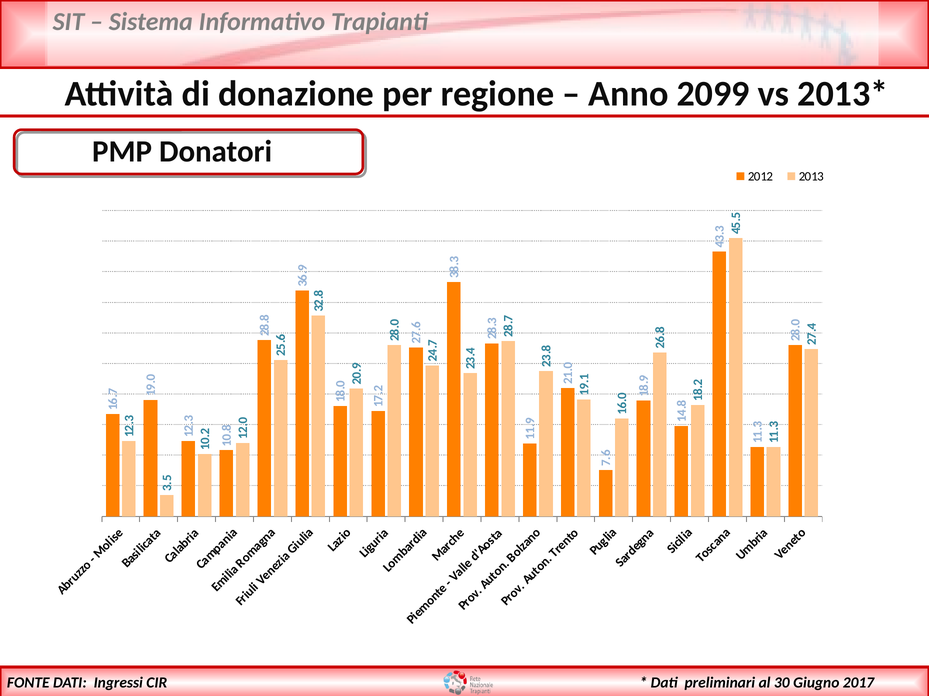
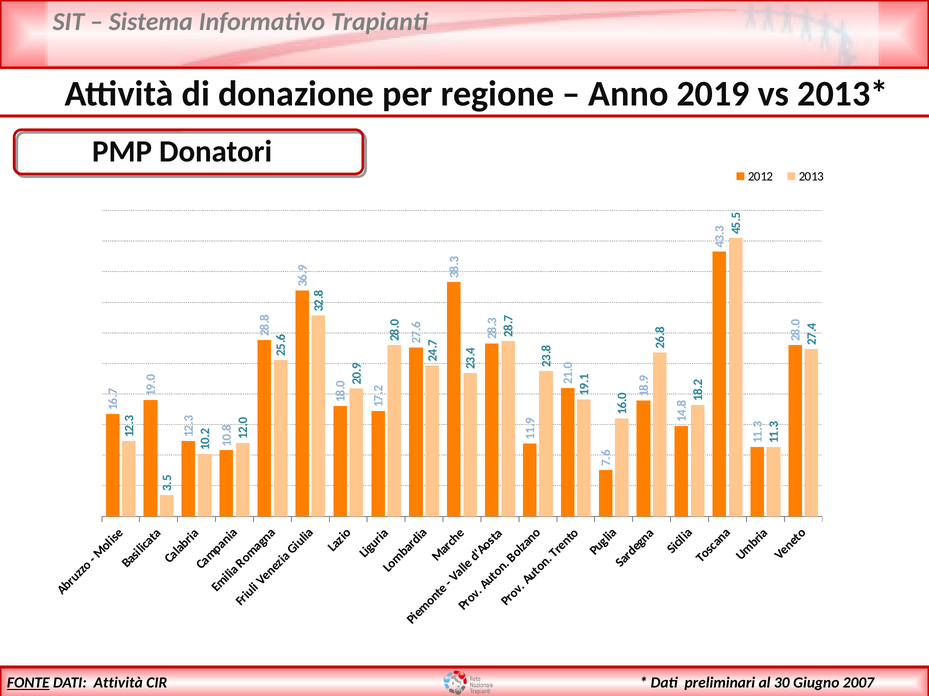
2099: 2099 -> 2019
2017: 2017 -> 2007
FONTE underline: none -> present
DATI Ingressi: Ingressi -> Attività
